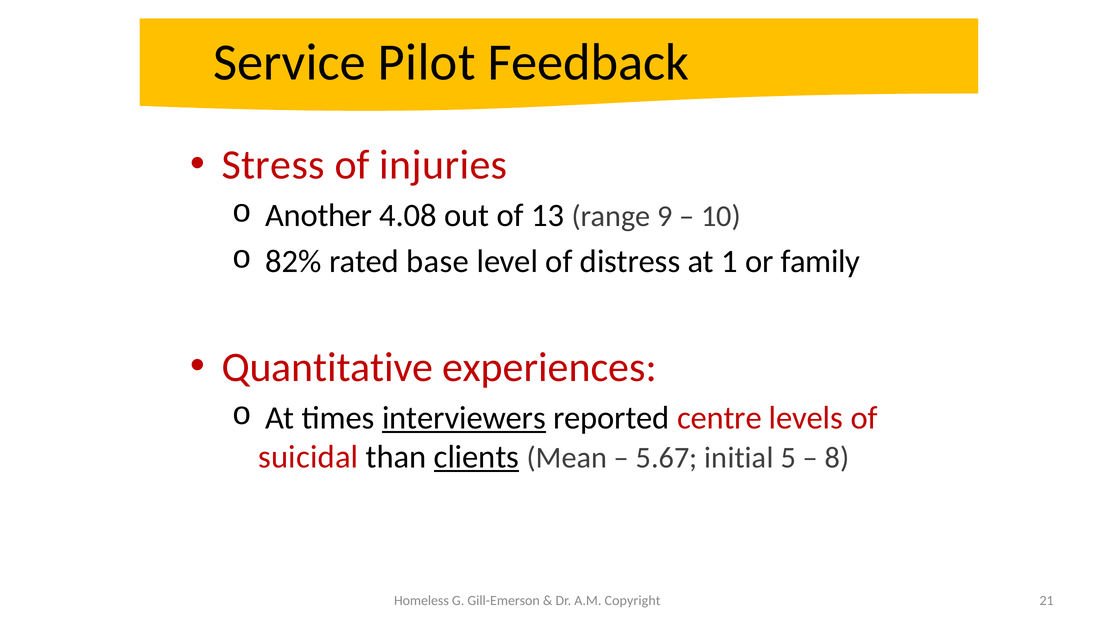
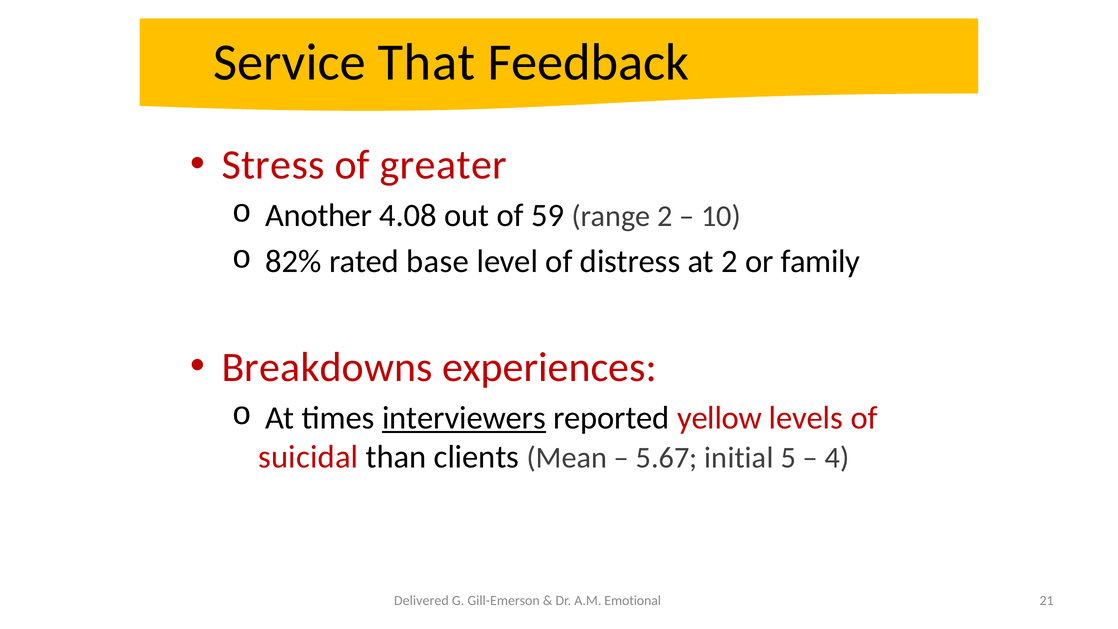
Pilot: Pilot -> That
injuries: injuries -> greater
13: 13 -> 59
range 9: 9 -> 2
at 1: 1 -> 2
Quantitative: Quantitative -> Breakdowns
centre: centre -> yellow
clients underline: present -> none
8: 8 -> 4
Homeless: Homeless -> Delivered
Copyright: Copyright -> Emotional
